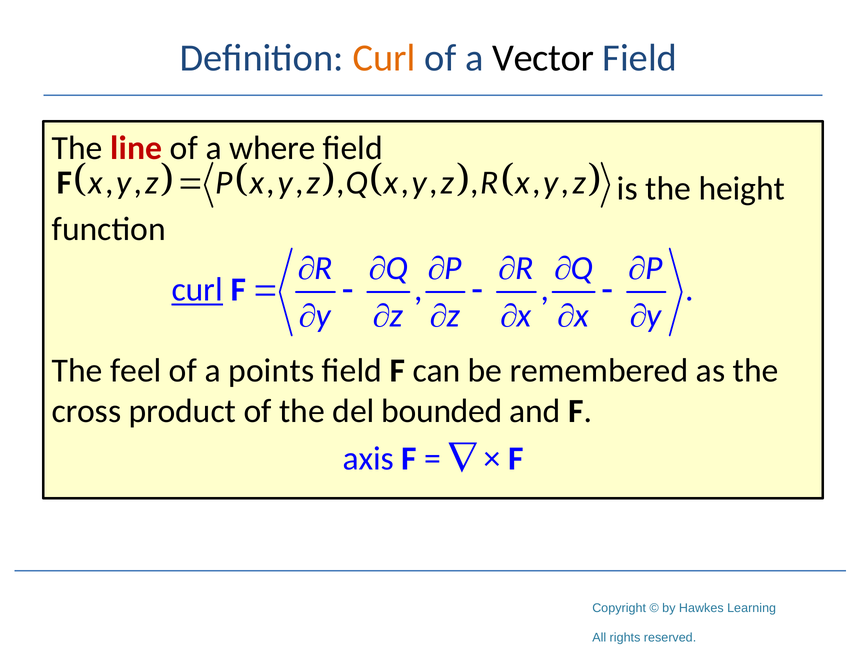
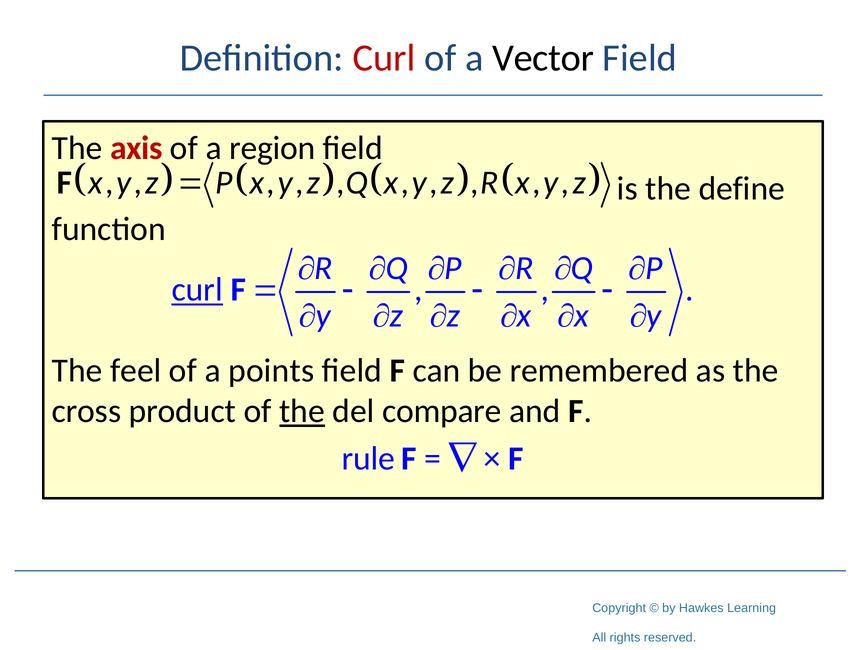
Curl at (384, 58) colour: orange -> red
line: line -> axis
where: where -> region
height: height -> define
the at (302, 411) underline: none -> present
bounded: bounded -> compare
axis: axis -> rule
